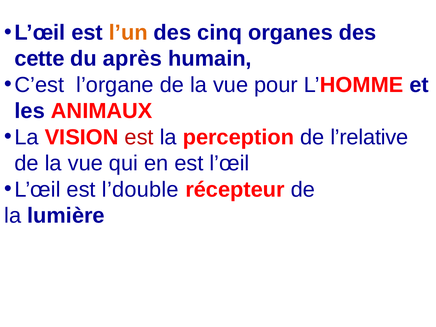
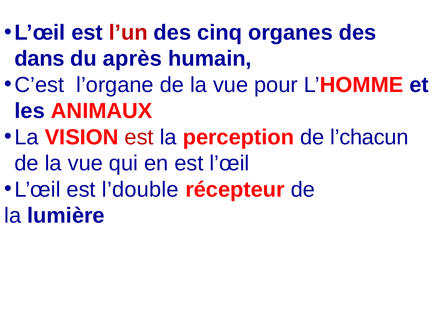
l’un colour: orange -> red
cette: cette -> dans
l’relative: l’relative -> l’chacun
